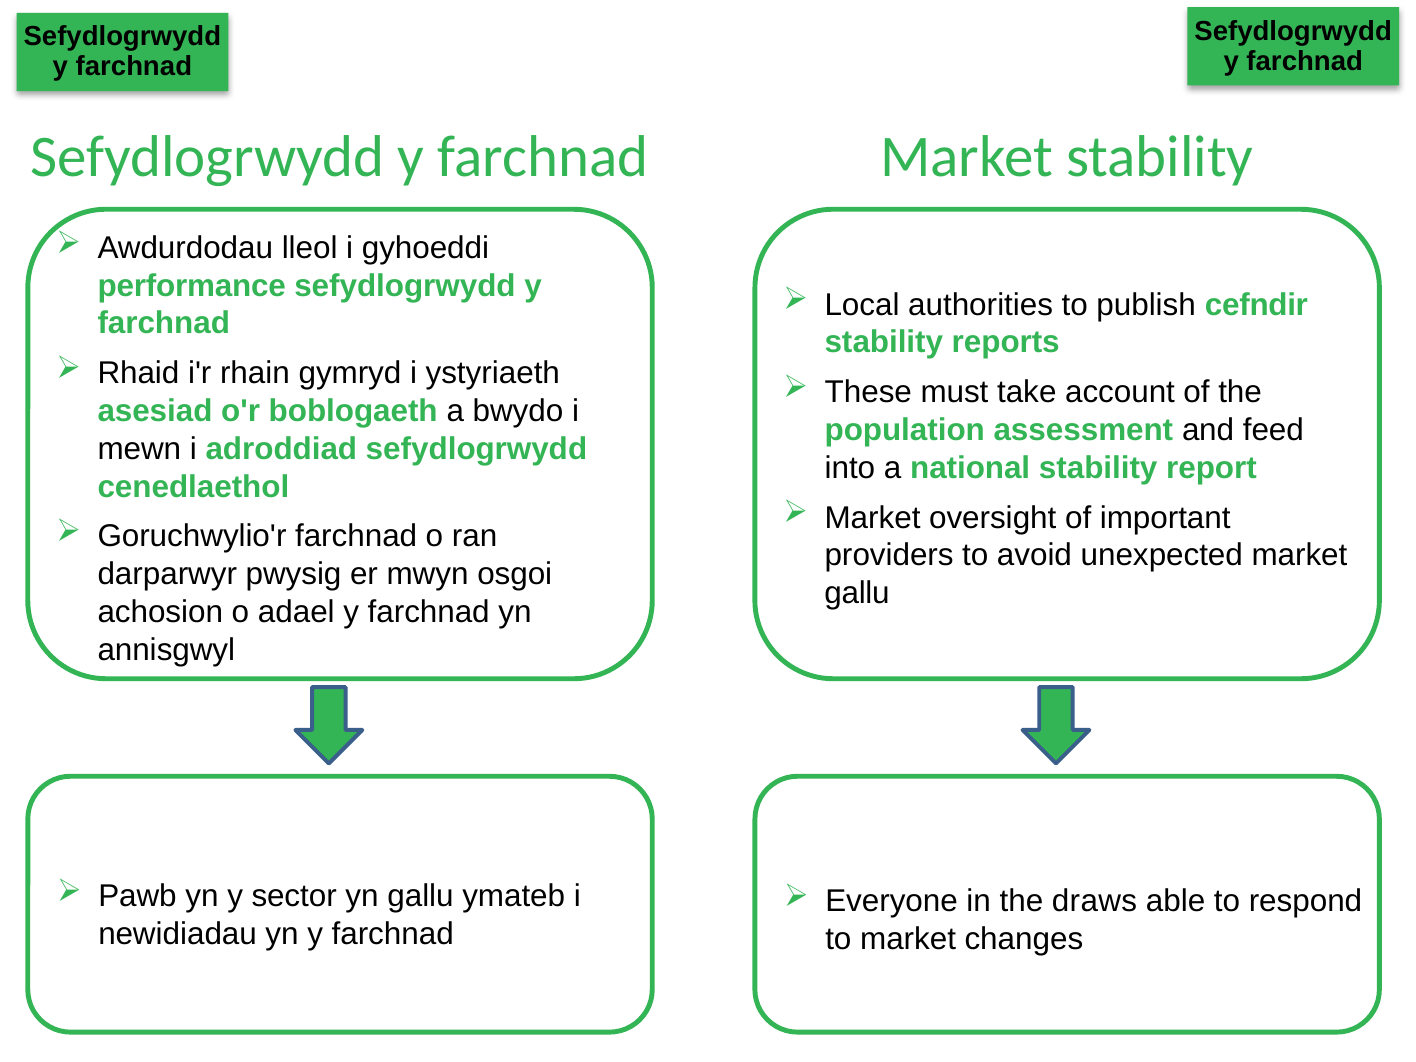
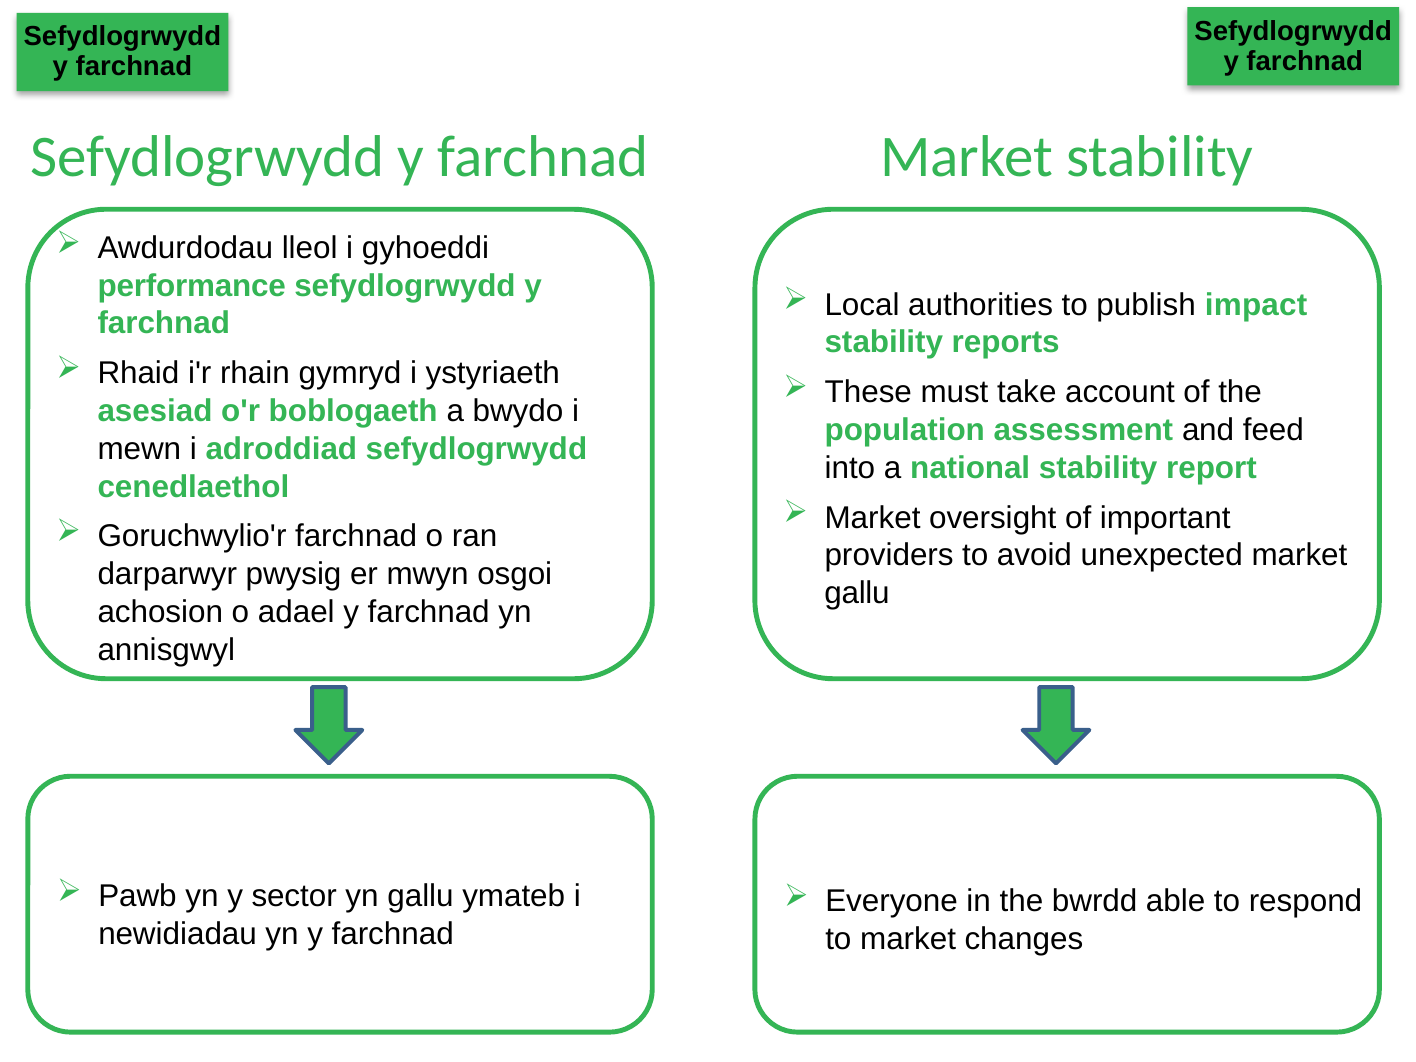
cefndir: cefndir -> impact
draws: draws -> bwrdd
